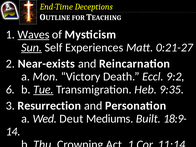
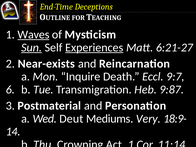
Experiences underline: none -> present
0:21-27: 0:21-27 -> 6:21-27
Victory: Victory -> Inquire
9:2: 9:2 -> 9:7
Tue underline: present -> none
9:35: 9:35 -> 9:87
Resurrection: Resurrection -> Postmaterial
Built: Built -> Very
